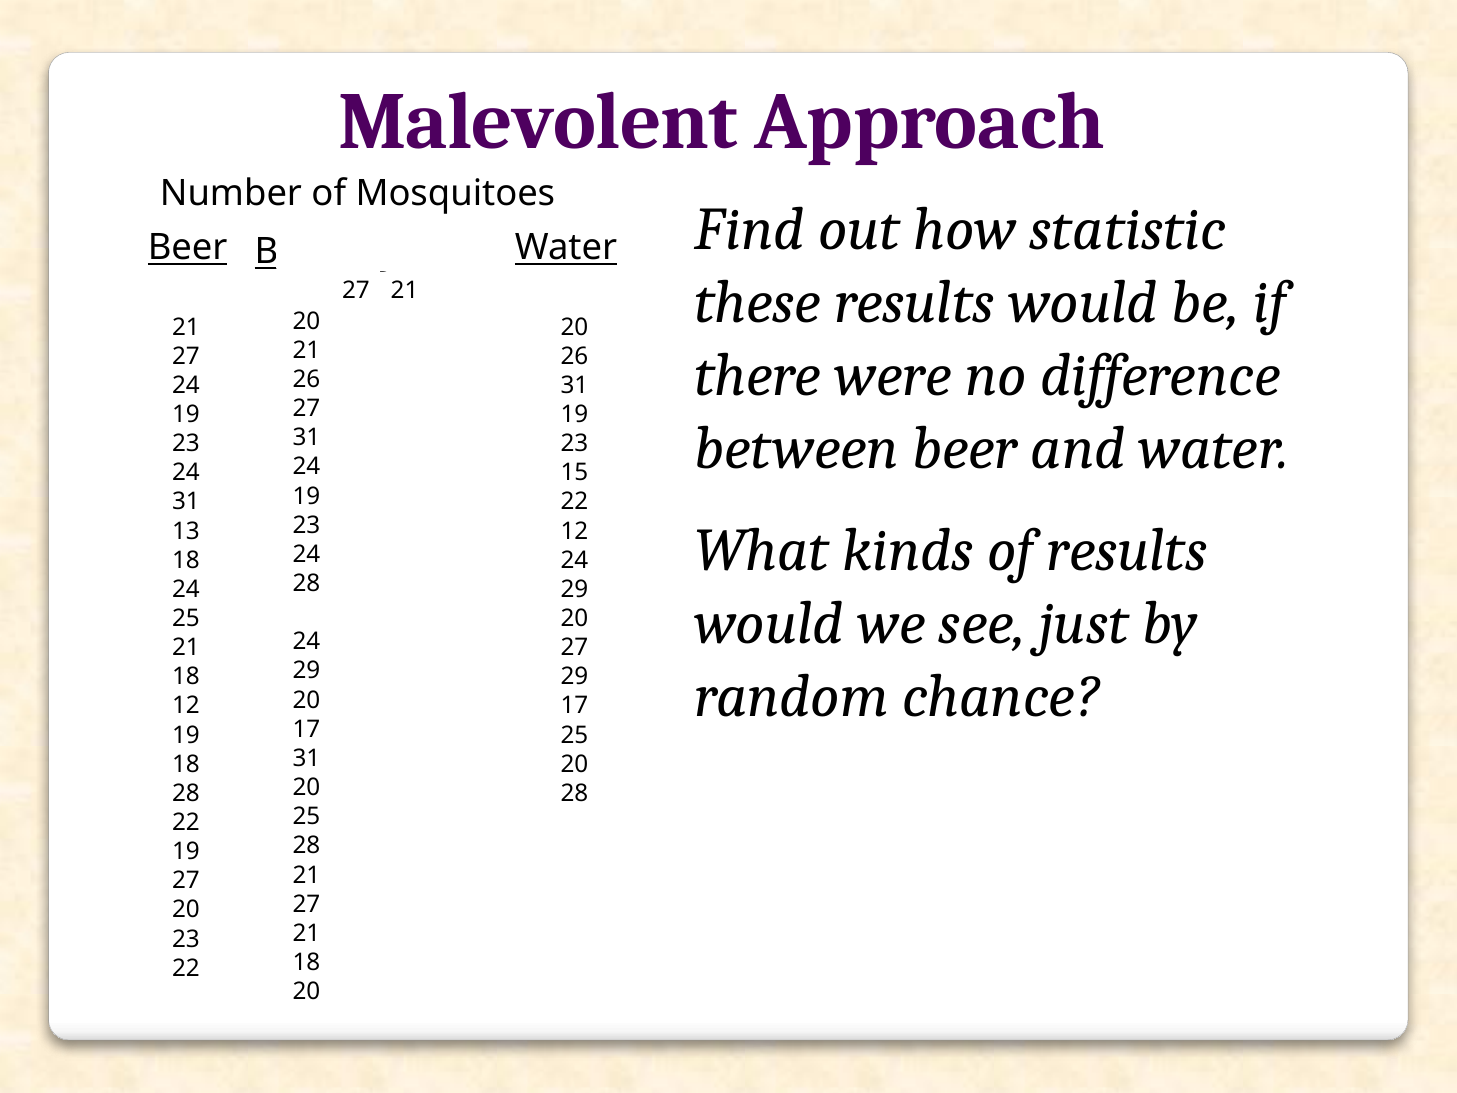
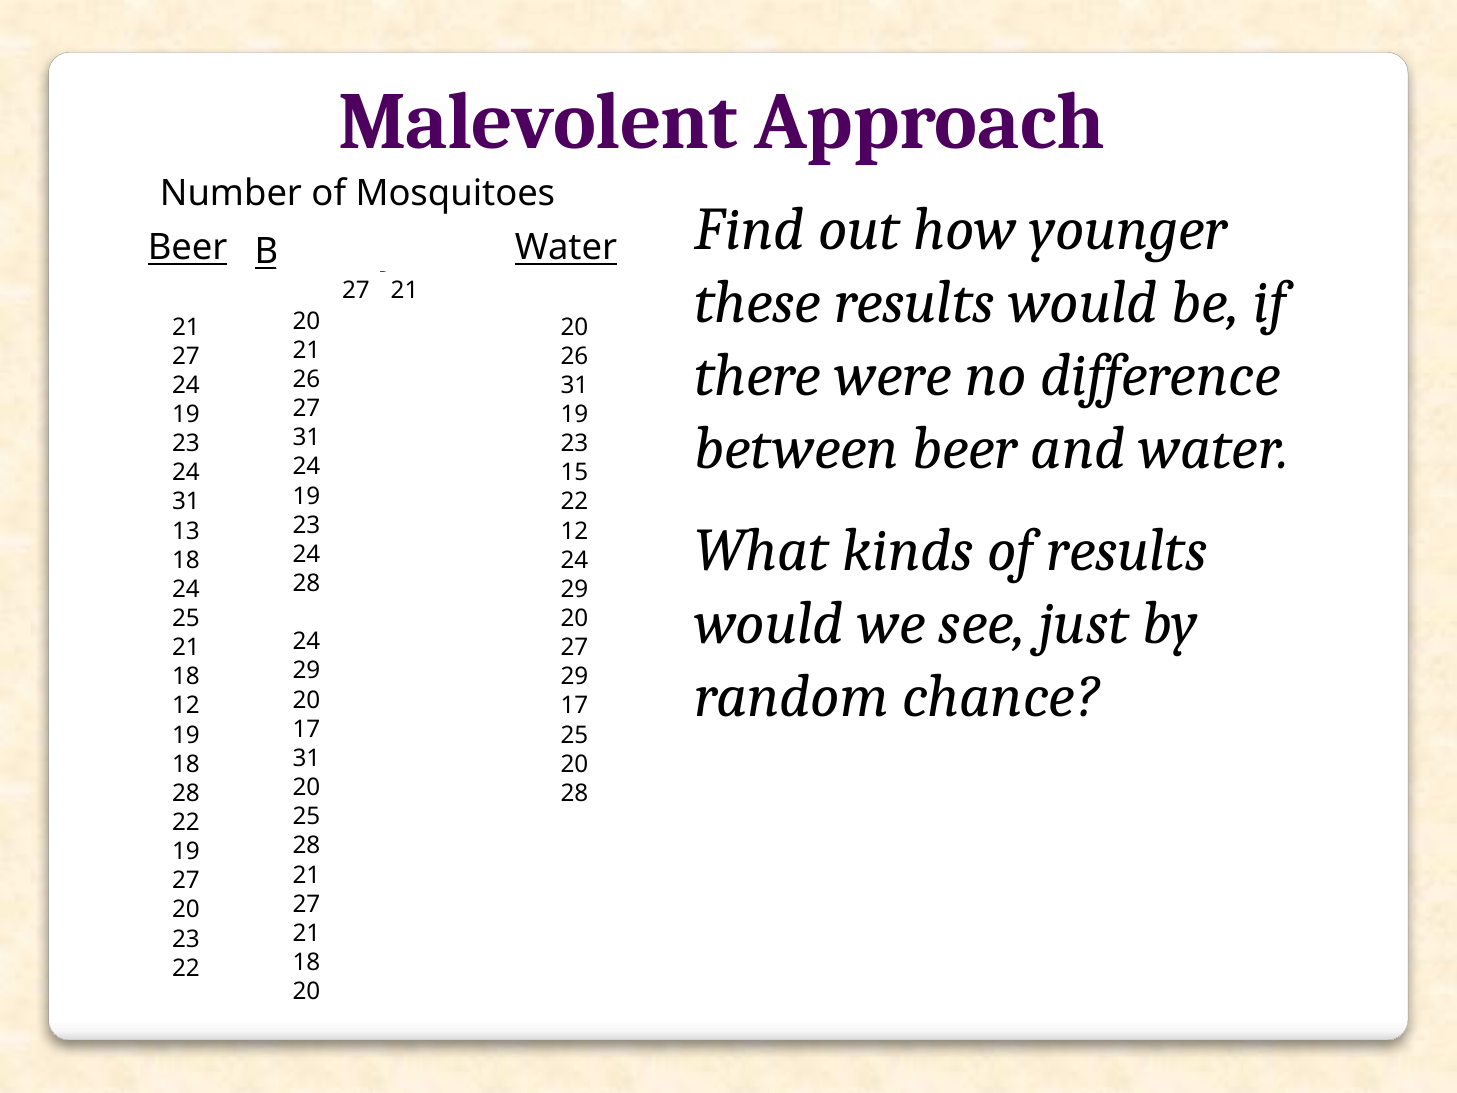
statistic: statistic -> younger
